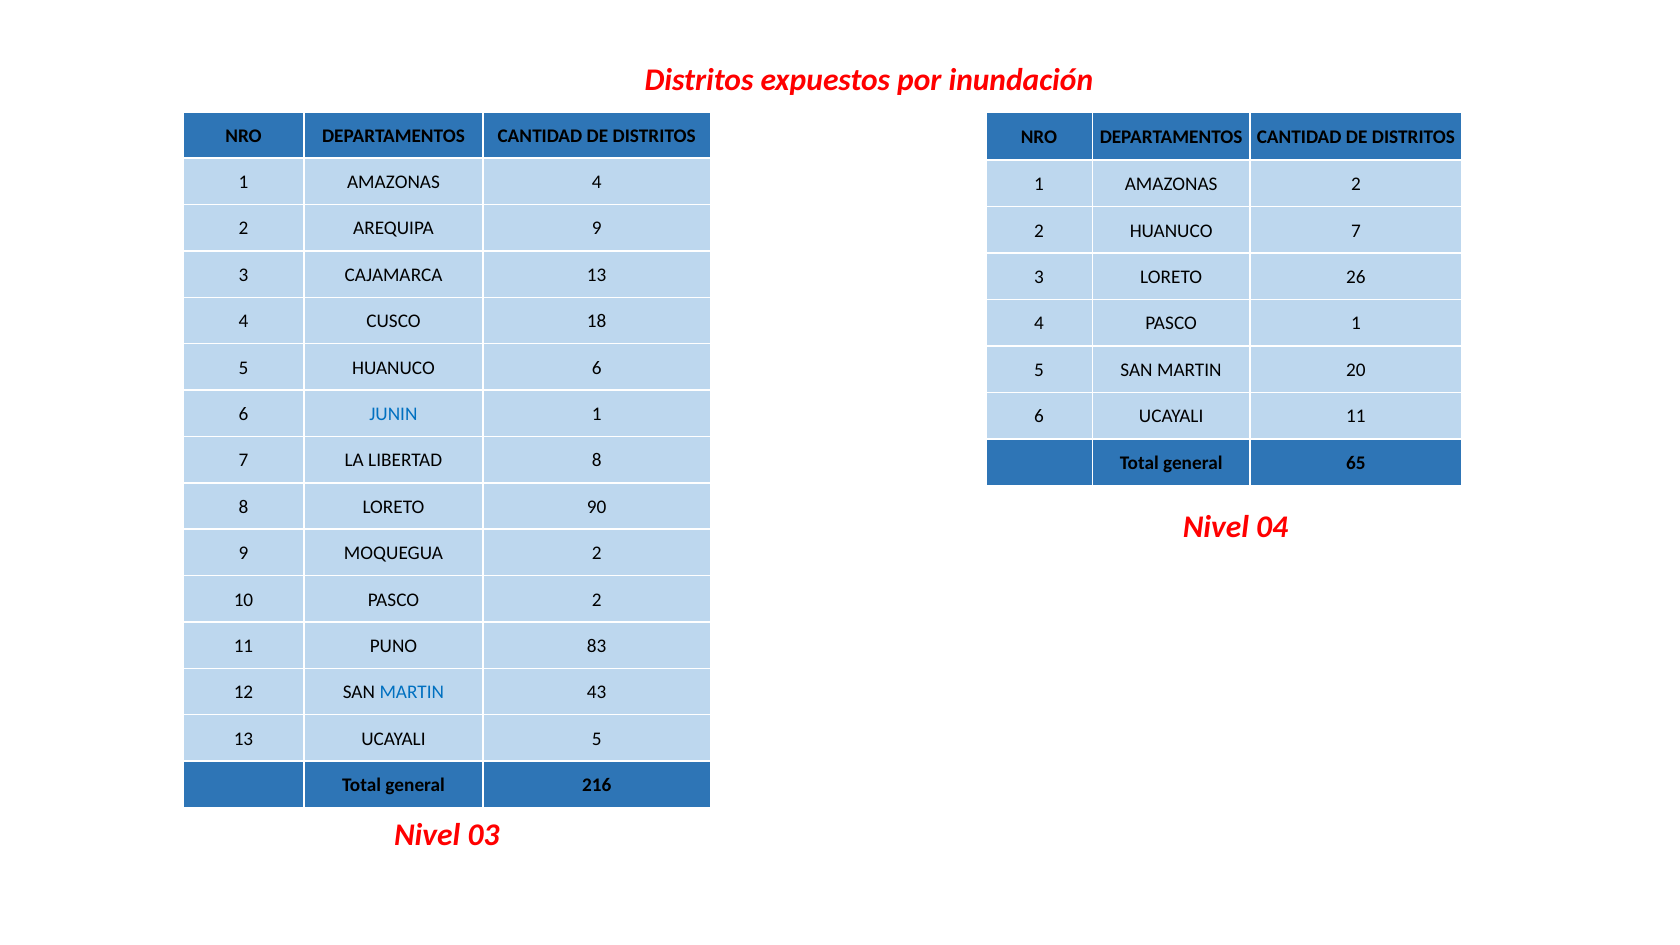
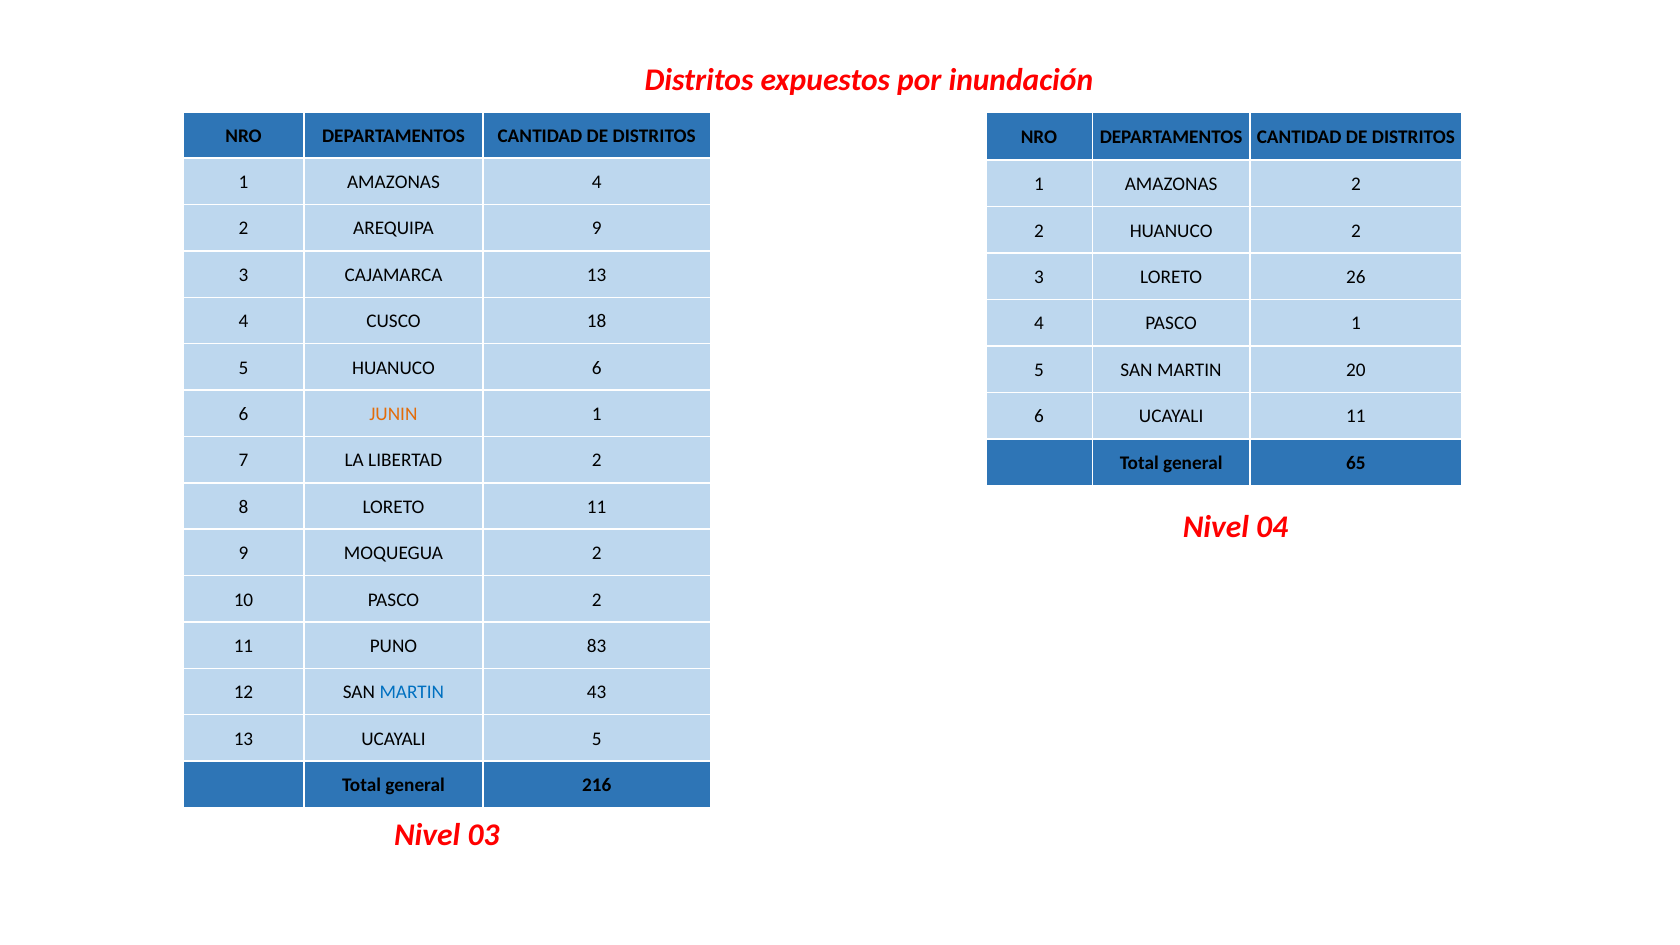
HUANUCO 7: 7 -> 2
JUNIN colour: blue -> orange
LIBERTAD 8: 8 -> 2
LORETO 90: 90 -> 11
